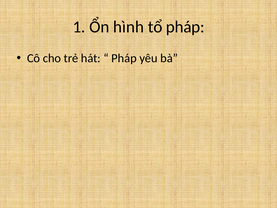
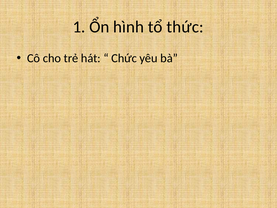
tổ pháp: pháp -> thức
Pháp at (124, 58): Pháp -> Chức
